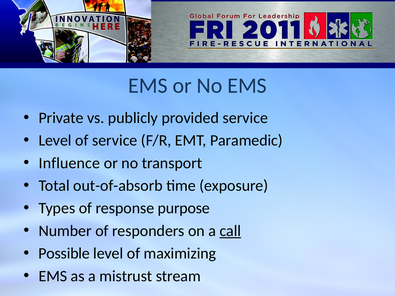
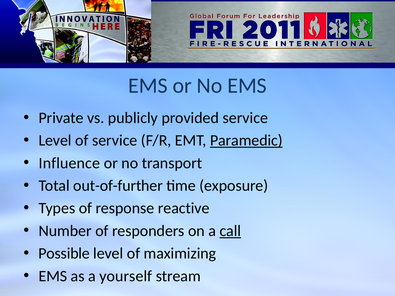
Paramedic underline: none -> present
out-of-absorb: out-of-absorb -> out-of-further
purpose: purpose -> reactive
mistrust: mistrust -> yourself
